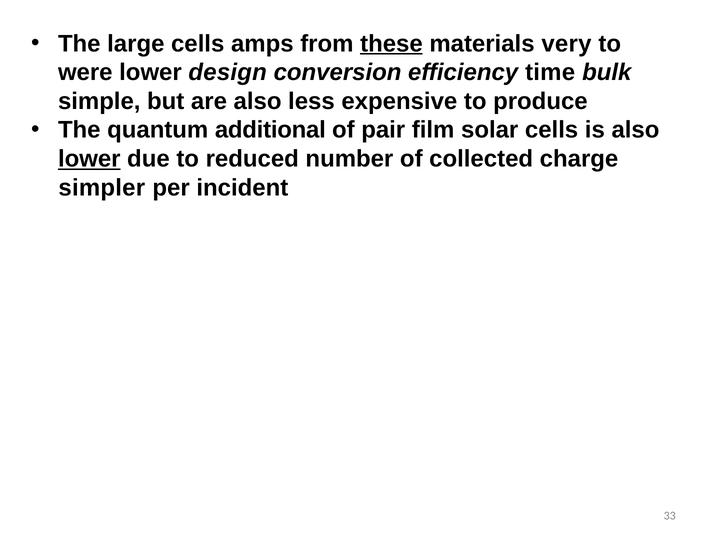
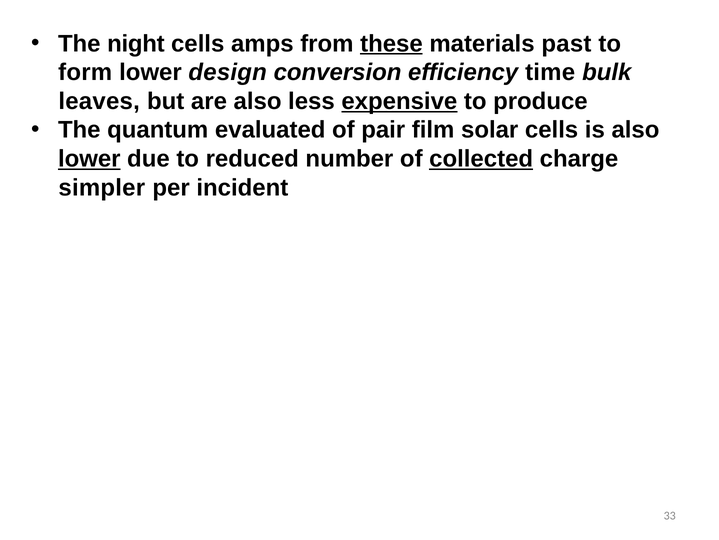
large: large -> night
very: very -> past
were: were -> form
simple: simple -> leaves
expensive underline: none -> present
additional: additional -> evaluated
collected underline: none -> present
